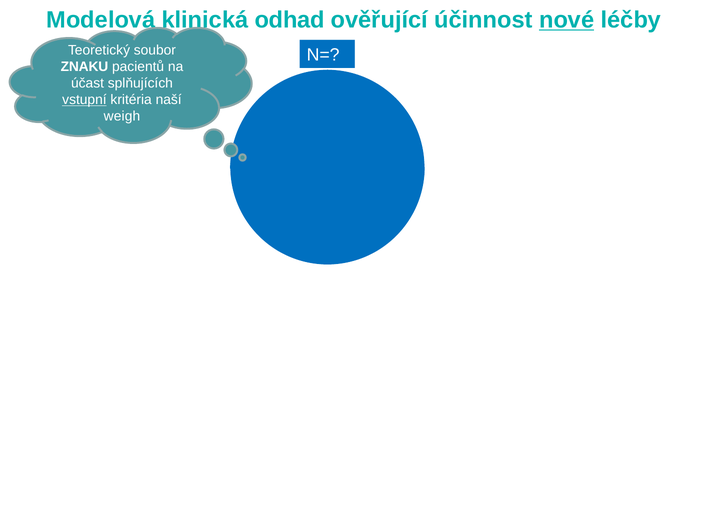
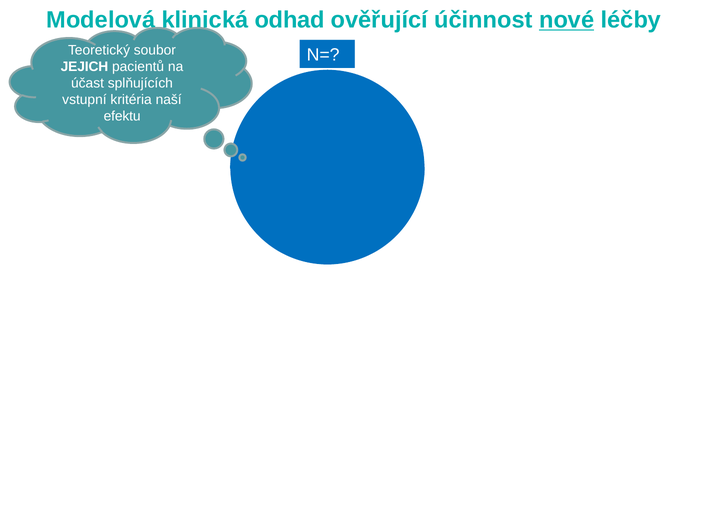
ZNAKU: ZNAKU -> JEJICH
vstupní underline: present -> none
weigh: weigh -> efektu
